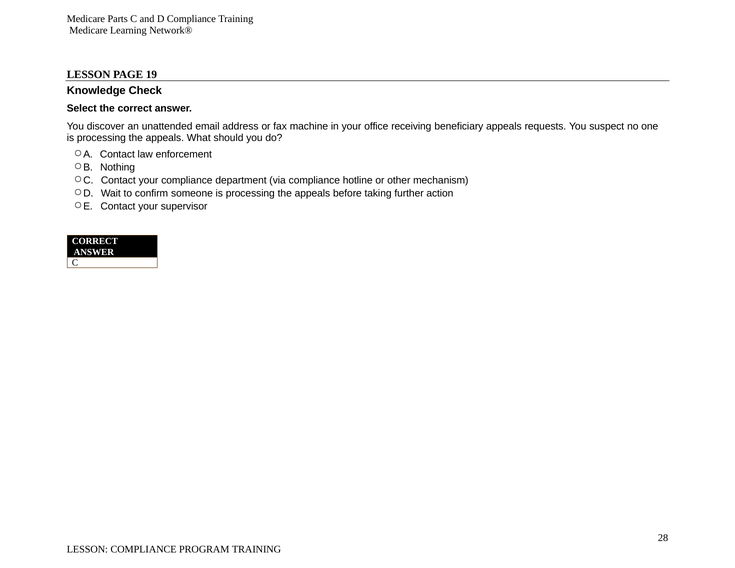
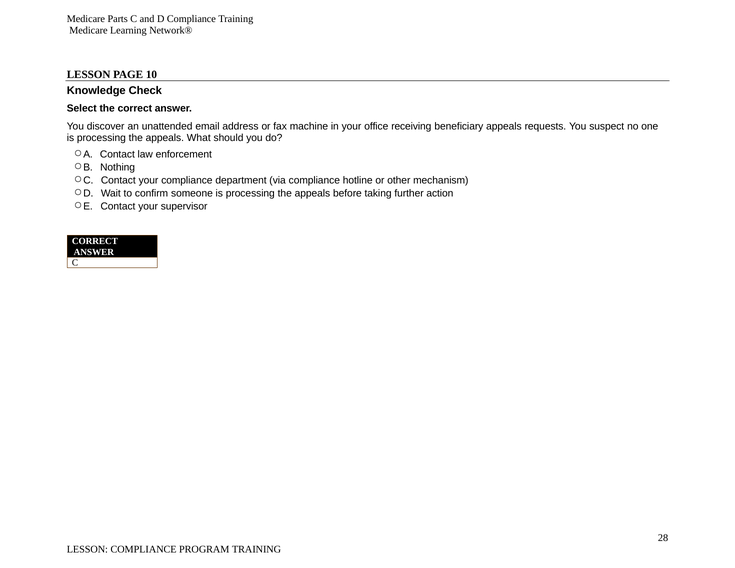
19: 19 -> 10
